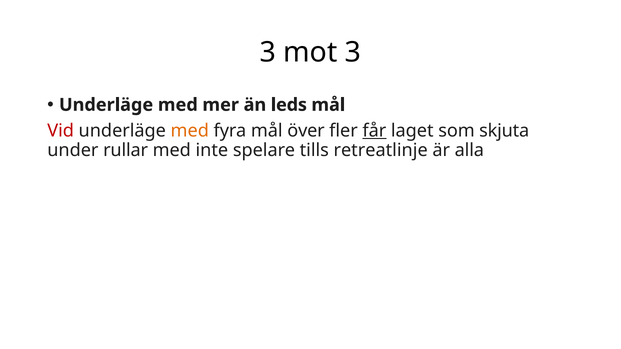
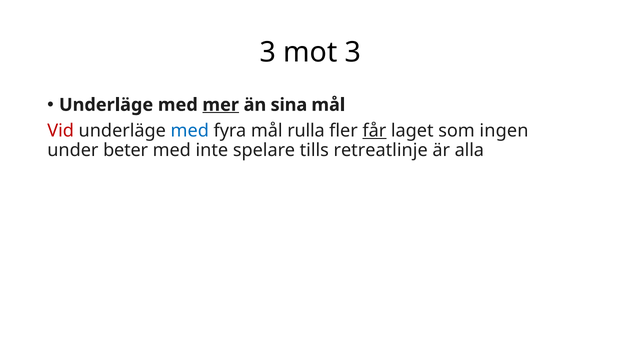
mer underline: none -> present
leds: leds -> sina
med at (190, 131) colour: orange -> blue
över: över -> rulla
skjuta: skjuta -> ingen
rullar: rullar -> beter
